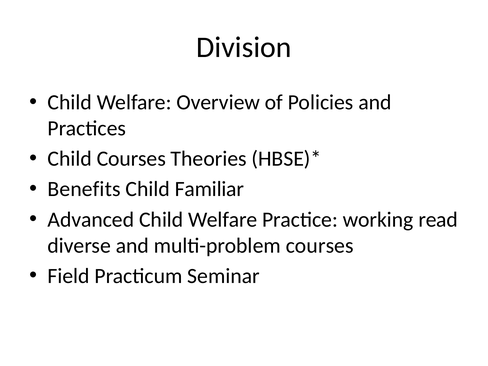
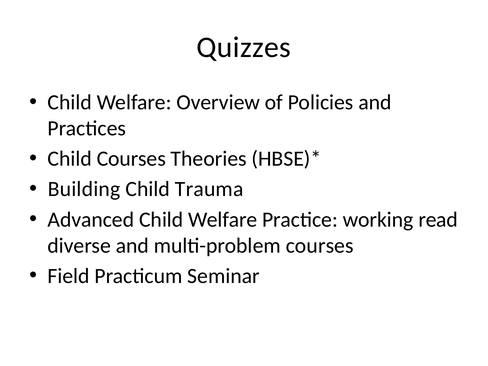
Division: Division -> Quizzes
Benefits: Benefits -> Building
Familiar: Familiar -> Trauma
